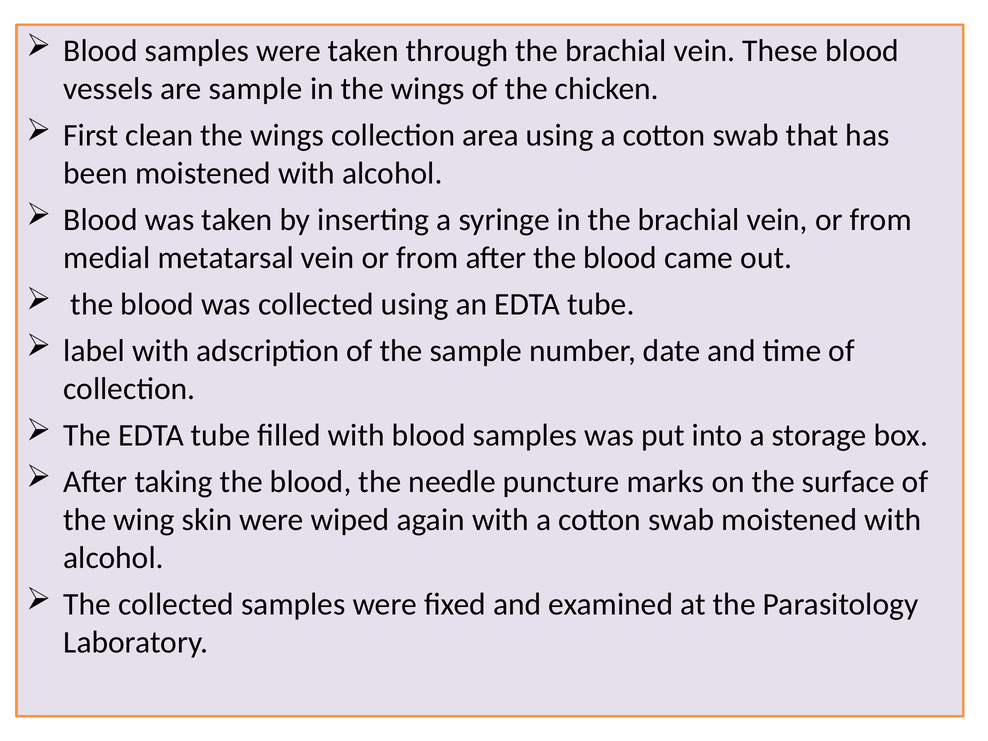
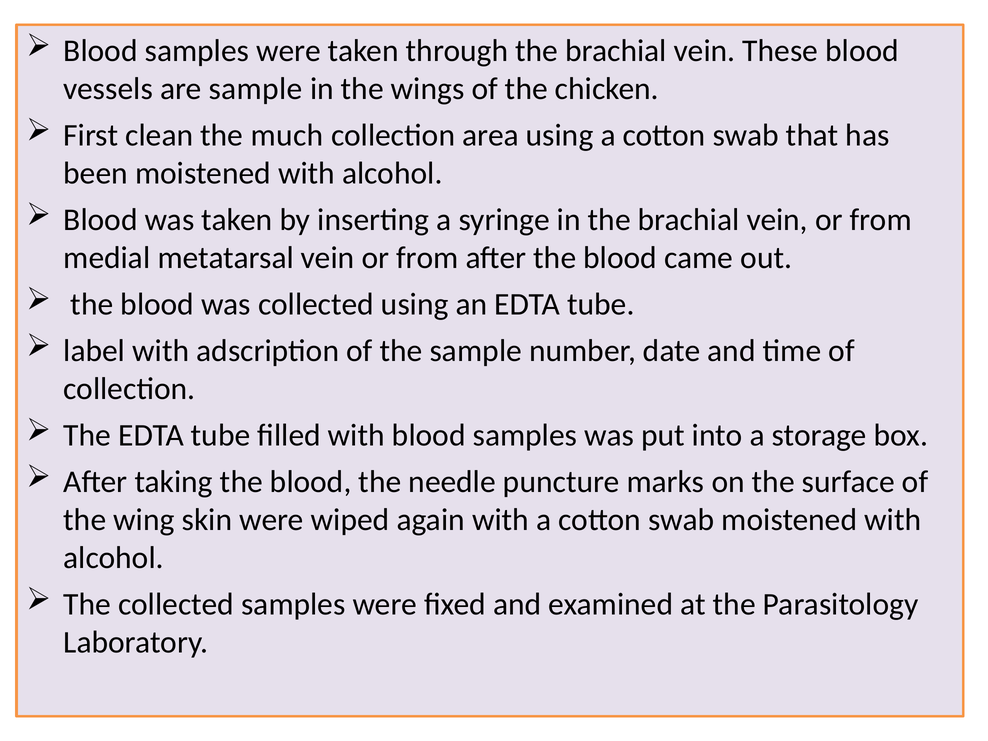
clean the wings: wings -> much
